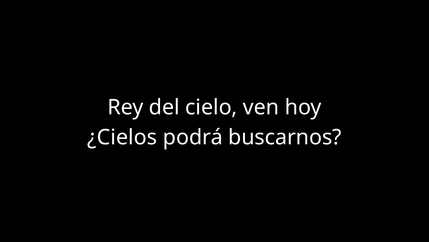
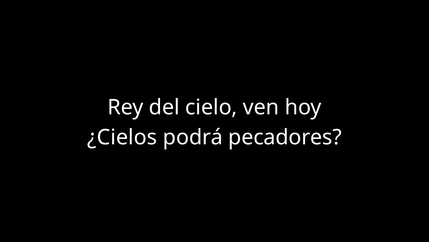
buscarnos: buscarnos -> pecadores
